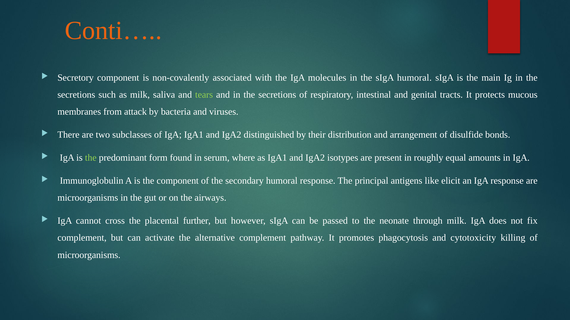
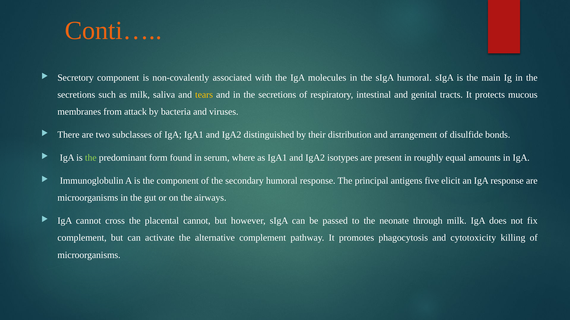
tears colour: light green -> yellow
like: like -> five
placental further: further -> cannot
